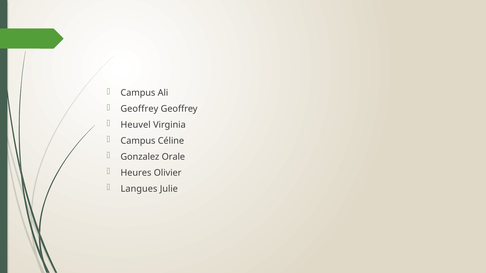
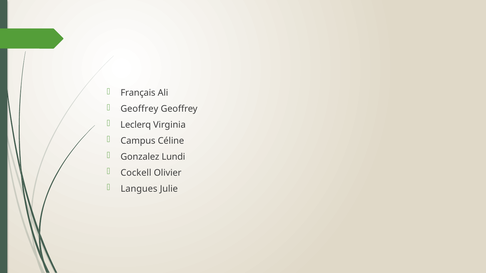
Campus at (138, 93): Campus -> Français
Heuvel: Heuvel -> Leclerq
Orale: Orale -> Lundi
Heures: Heures -> Cockell
